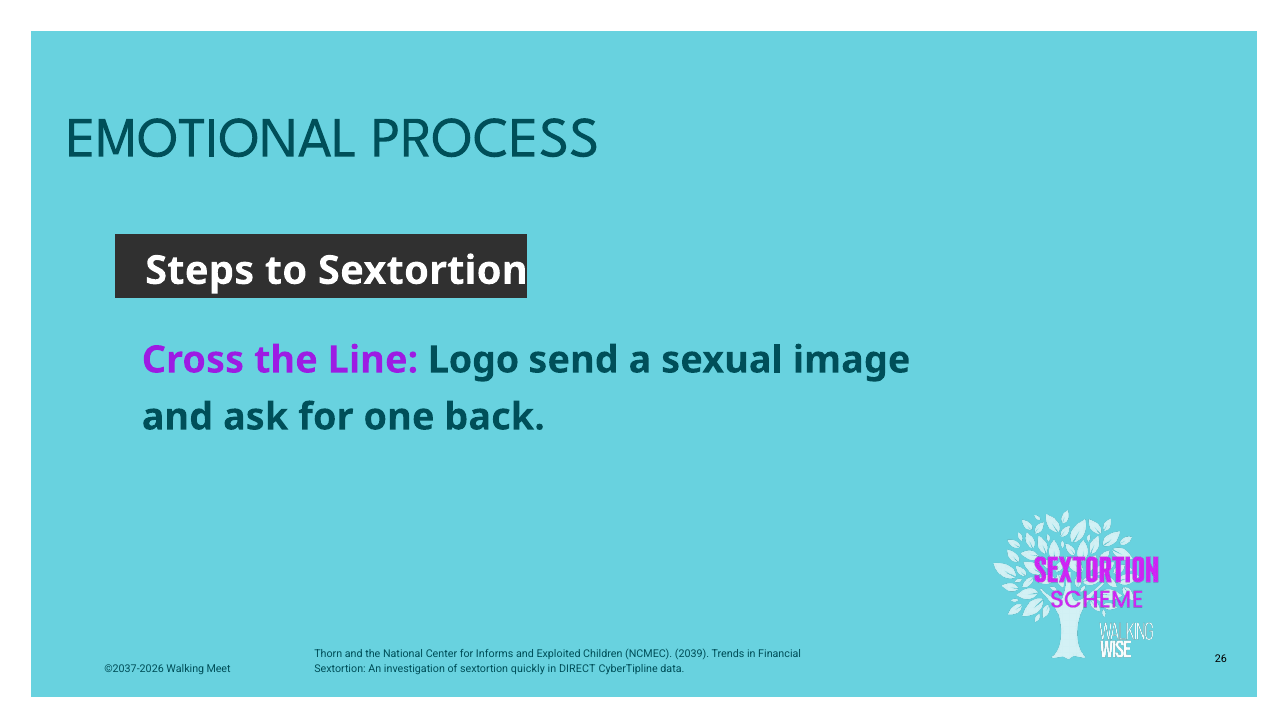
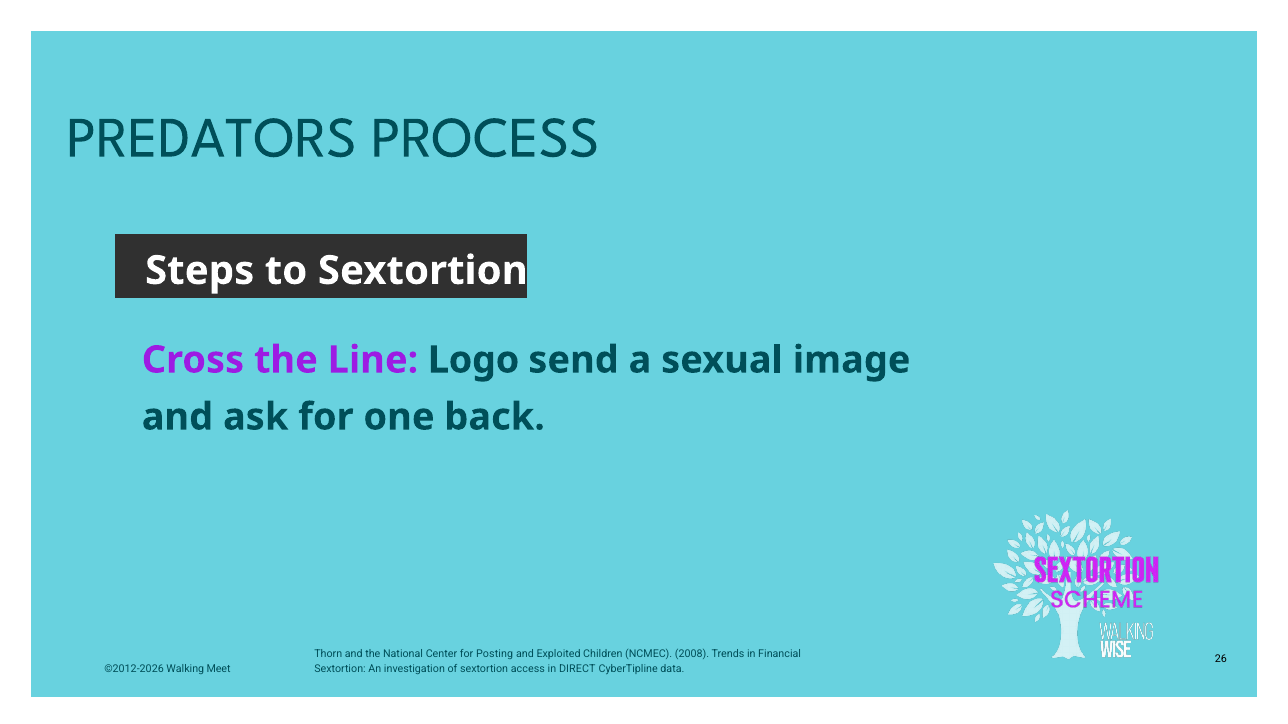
EMOTIONAL: EMOTIONAL -> PREDATORS
Informs: Informs -> Posting
2039: 2039 -> 2008
©2037-2026: ©2037-2026 -> ©2012-2026
quickly: quickly -> access
